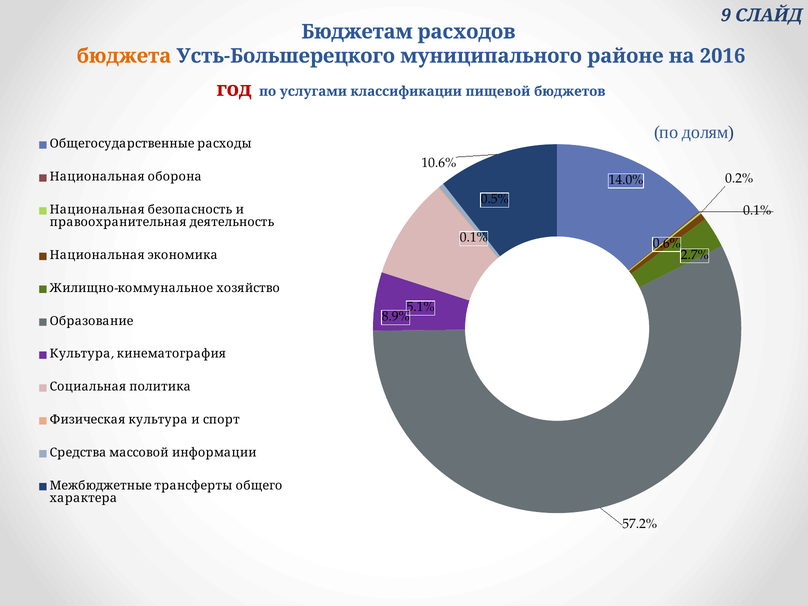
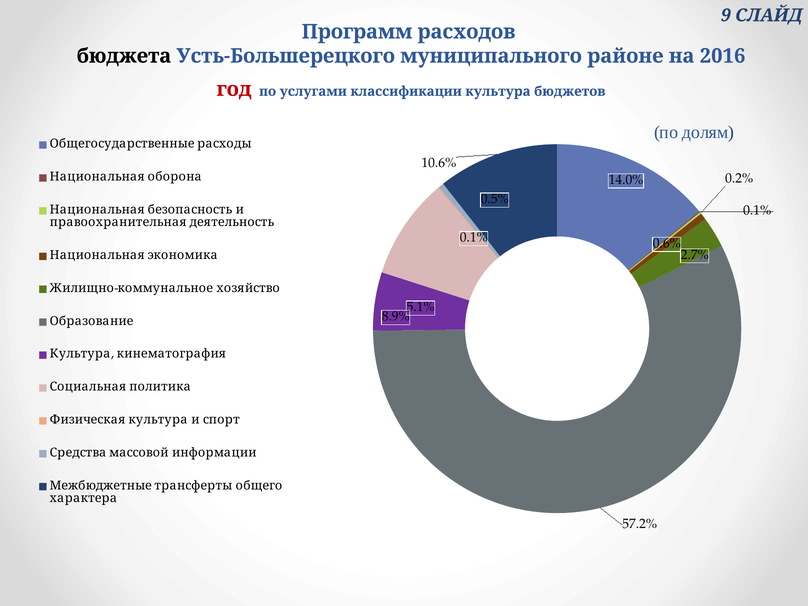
Бюджетам: Бюджетам -> Программ
бюджета colour: orange -> black
классификации пищевой: пищевой -> культура
